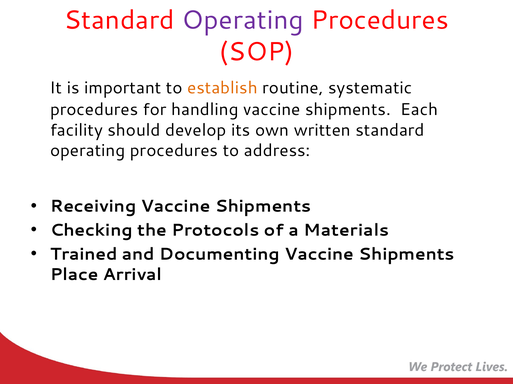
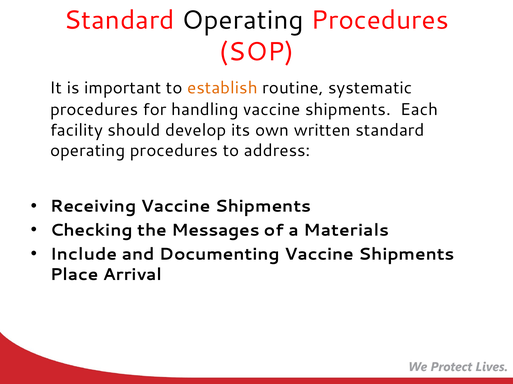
Operating at (243, 20) colour: purple -> black
Protocols: Protocols -> Messages
Trained: Trained -> Include
